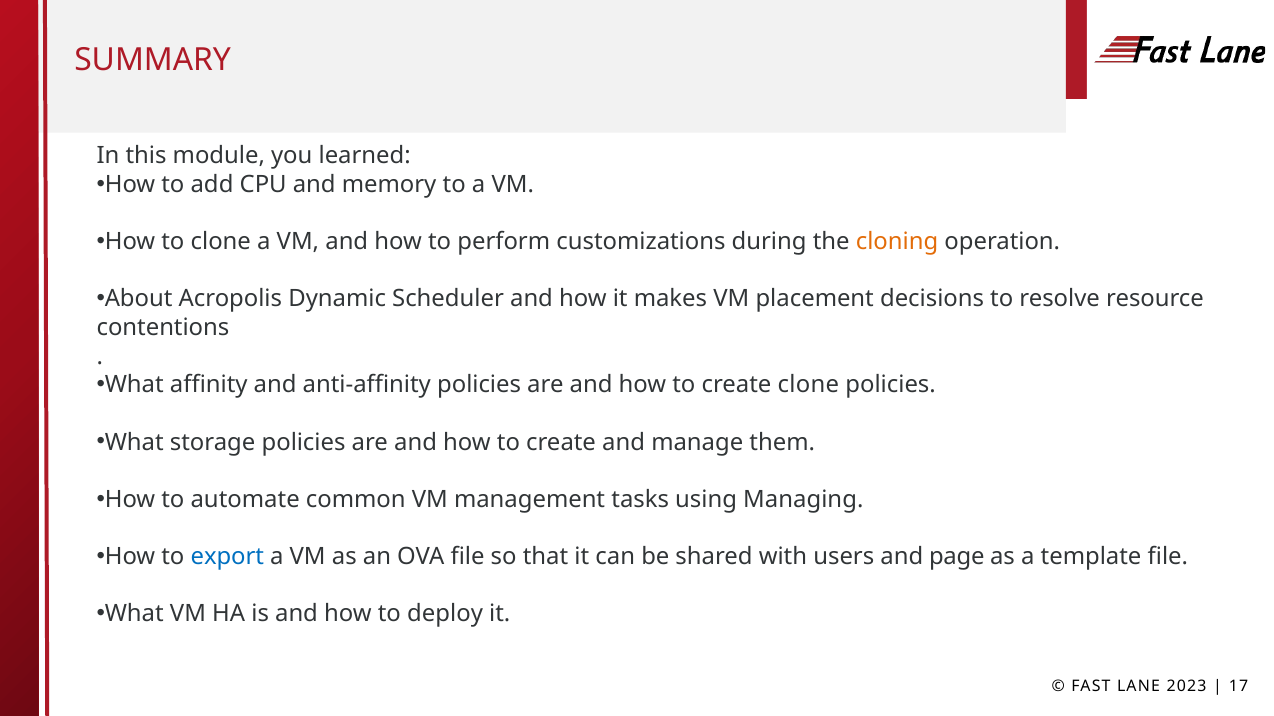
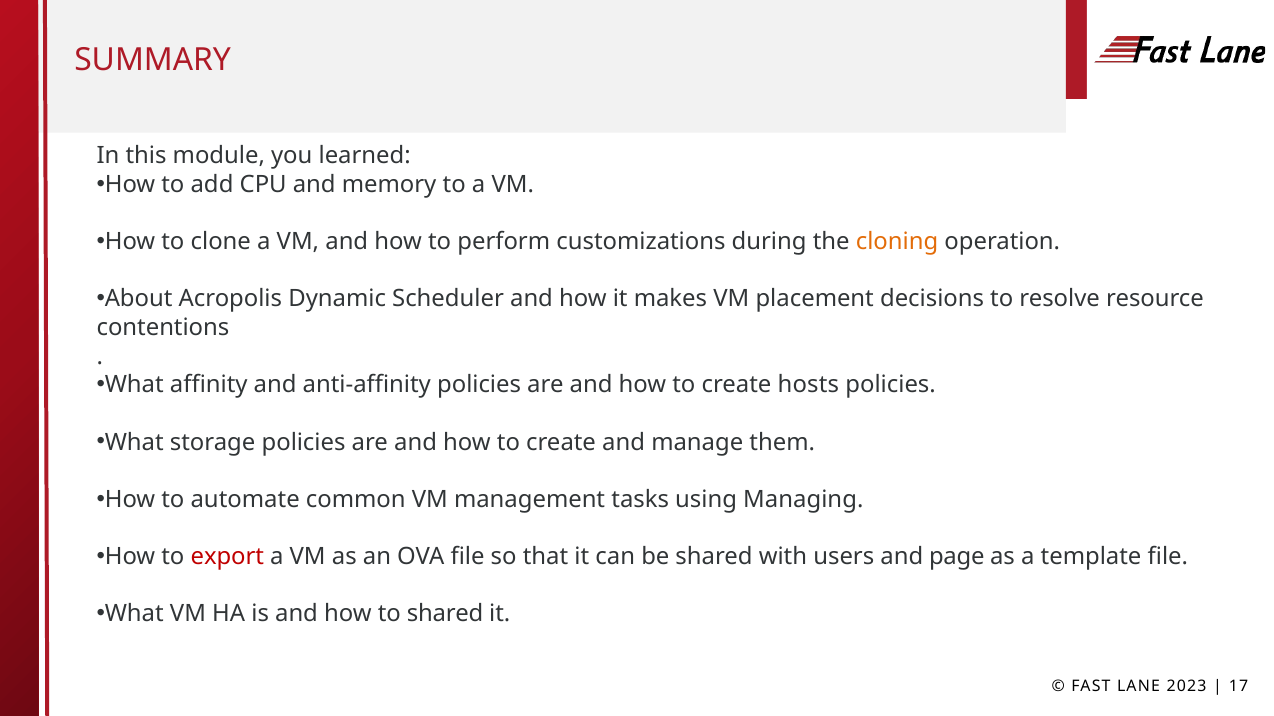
create clone: clone -> hosts
export colour: blue -> red
to deploy: deploy -> shared
